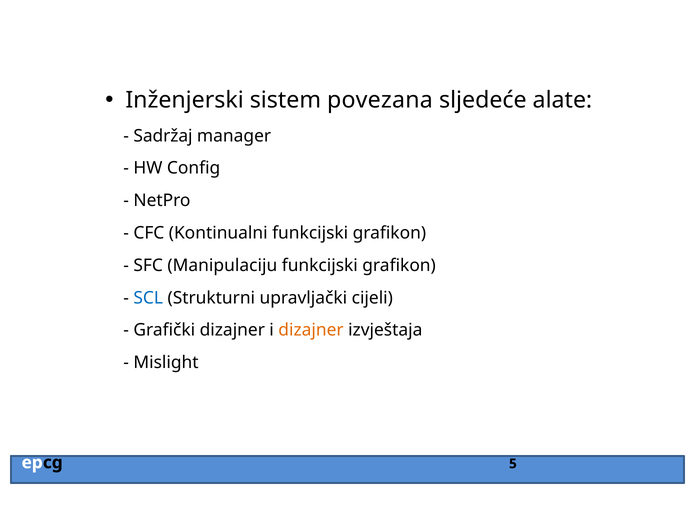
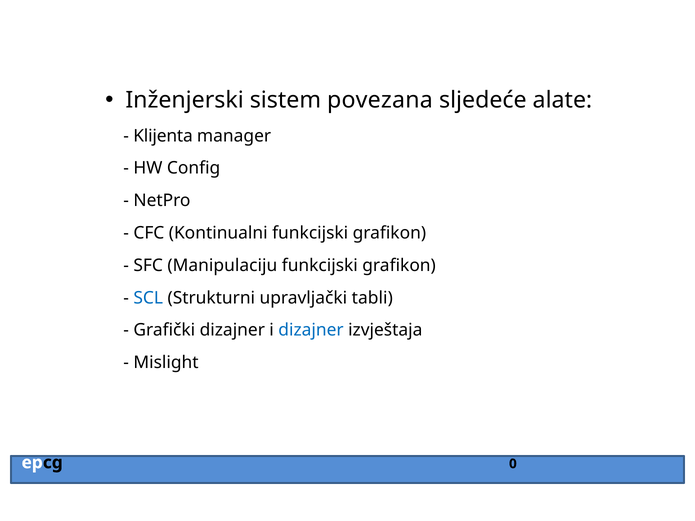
Sadržaj: Sadržaj -> Klijenta
cijeli: cijeli -> tabli
dizajner at (311, 330) colour: orange -> blue
5: 5 -> 0
